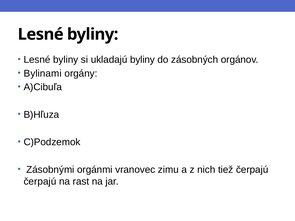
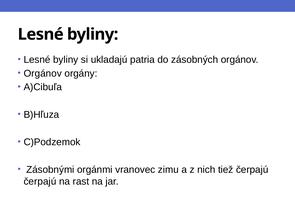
ukladajú byliny: byliny -> patria
Bylinami at (43, 73): Bylinami -> Orgánov
